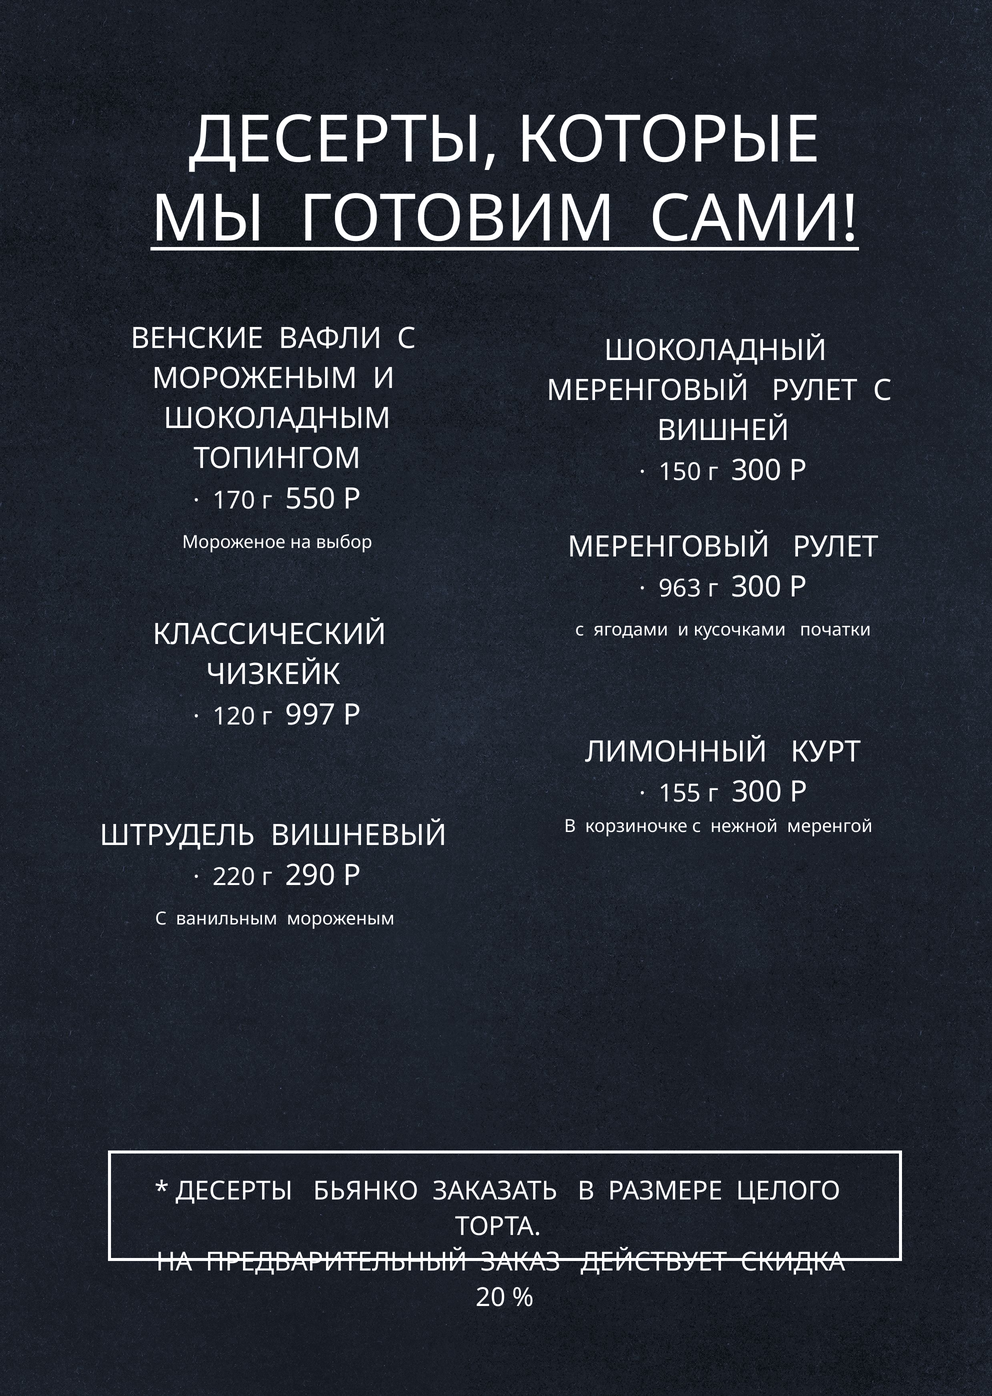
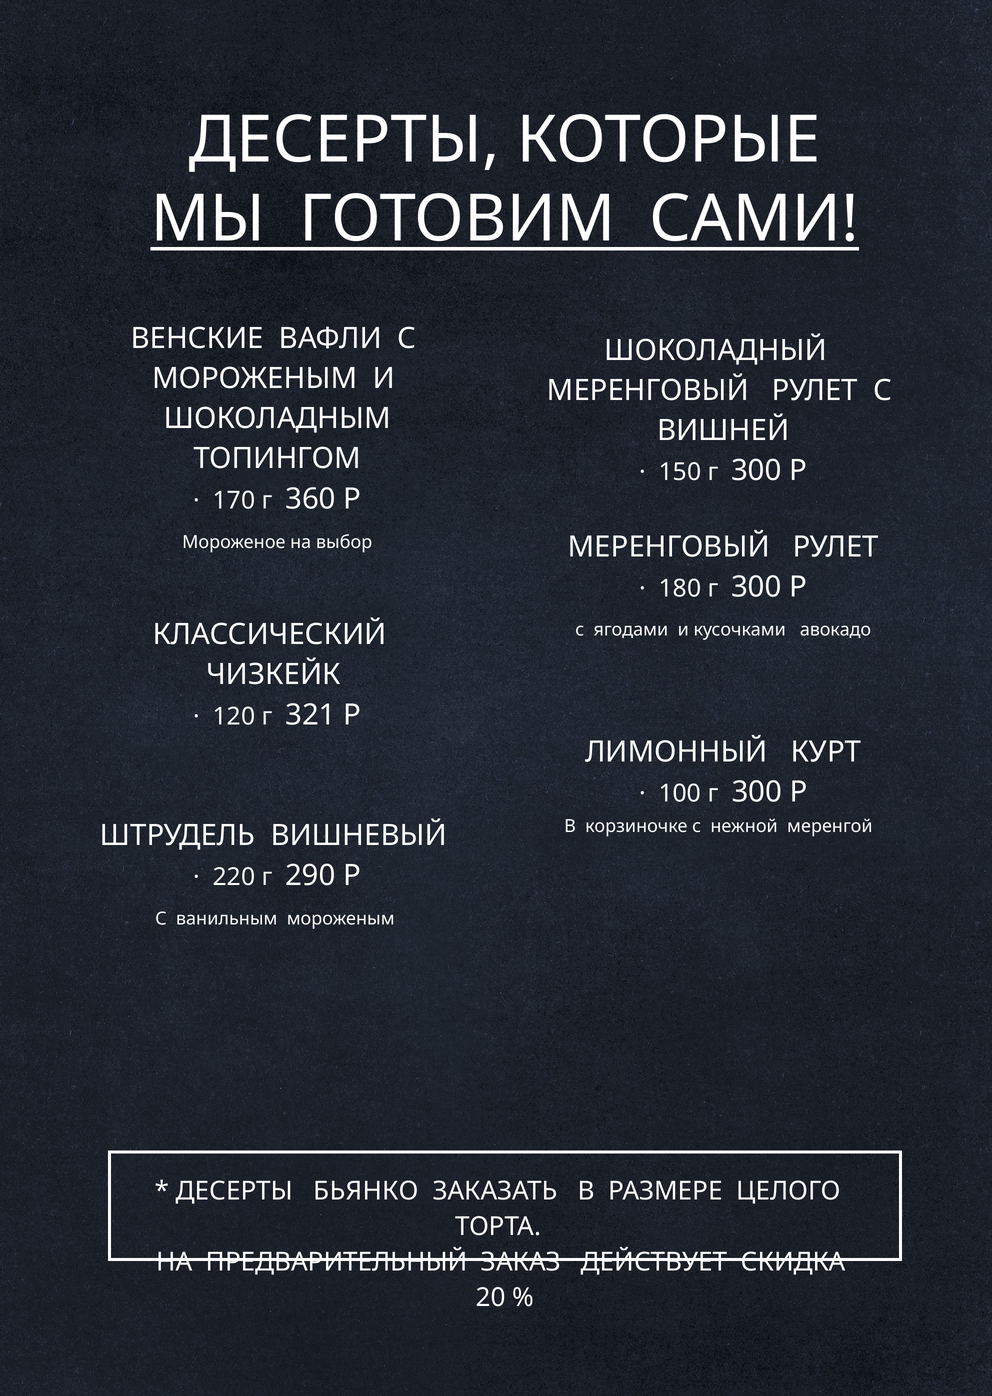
550: 550 -> 360
963: 963 -> 180
початки: початки -> авокадо
997: 997 -> 321
155: 155 -> 100
